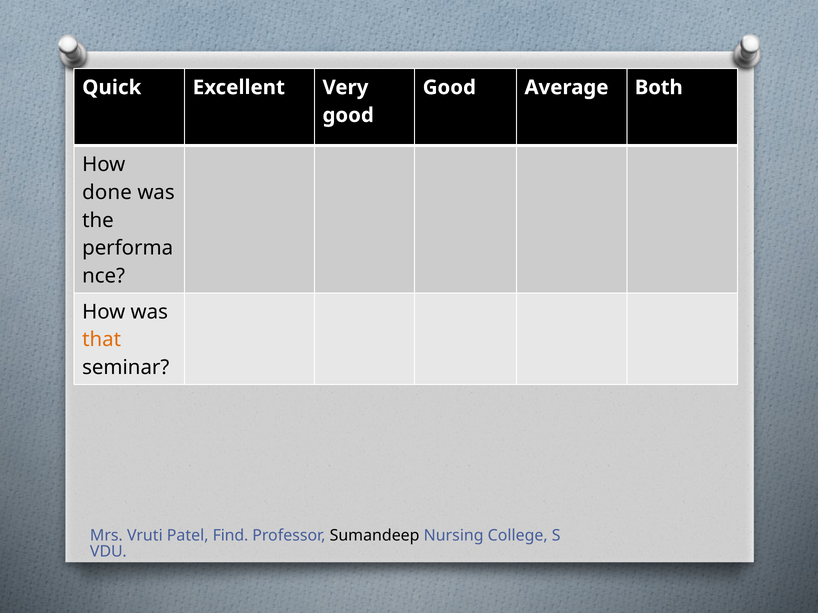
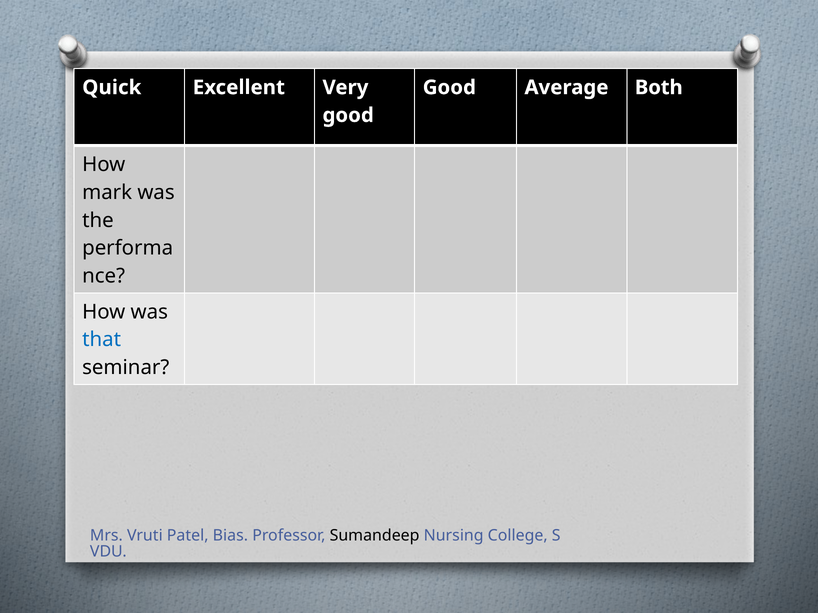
done: done -> mark
that colour: orange -> blue
Find: Find -> Bias
